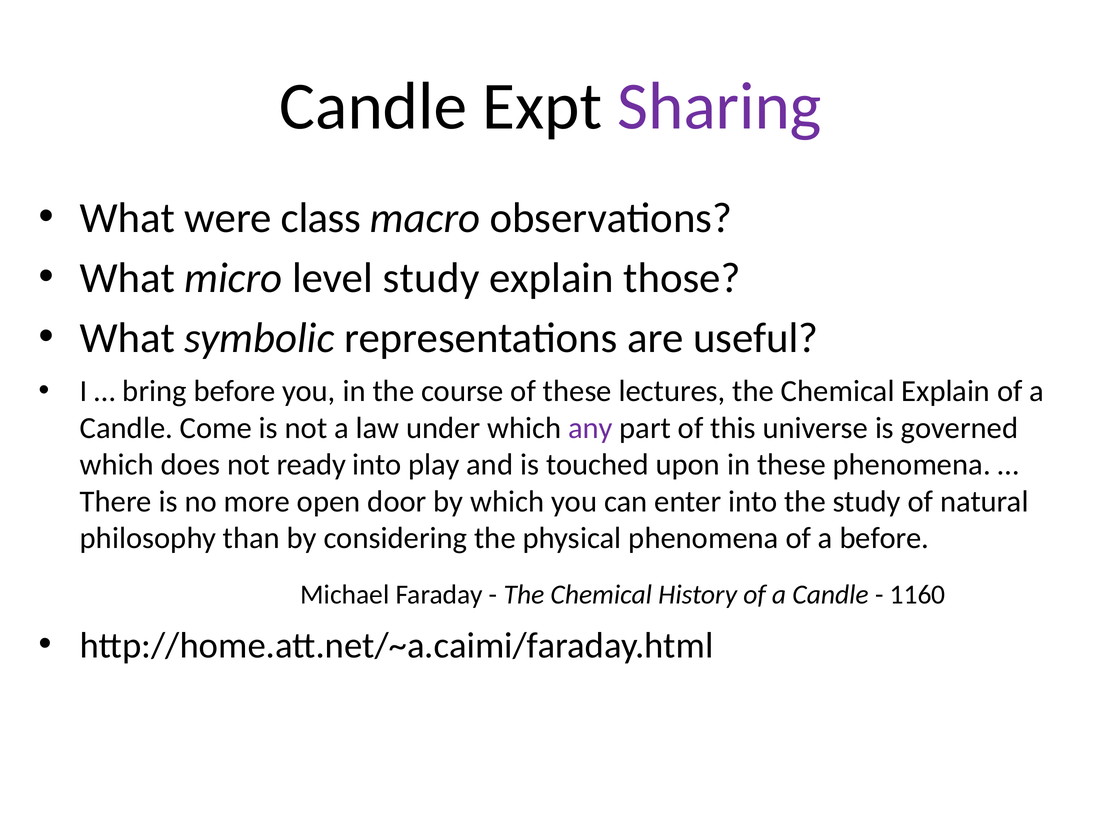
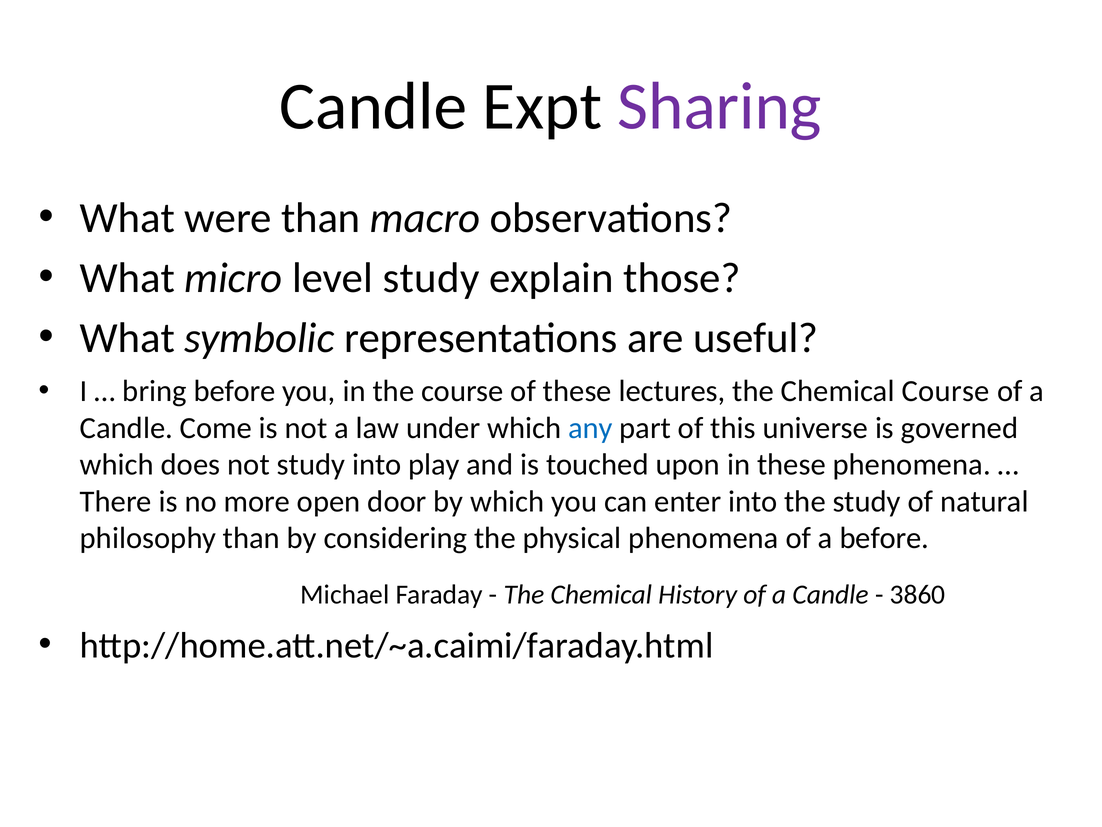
were class: class -> than
Chemical Explain: Explain -> Course
any colour: purple -> blue
not ready: ready -> study
1160: 1160 -> 3860
